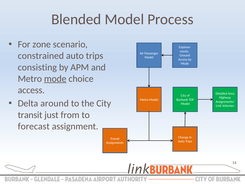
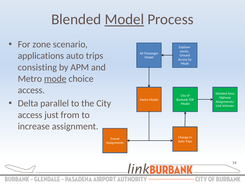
Model at (124, 19) underline: none -> present
constrained: constrained -> applications
around: around -> parallel
transit at (30, 115): transit -> access
forecast: forecast -> increase
